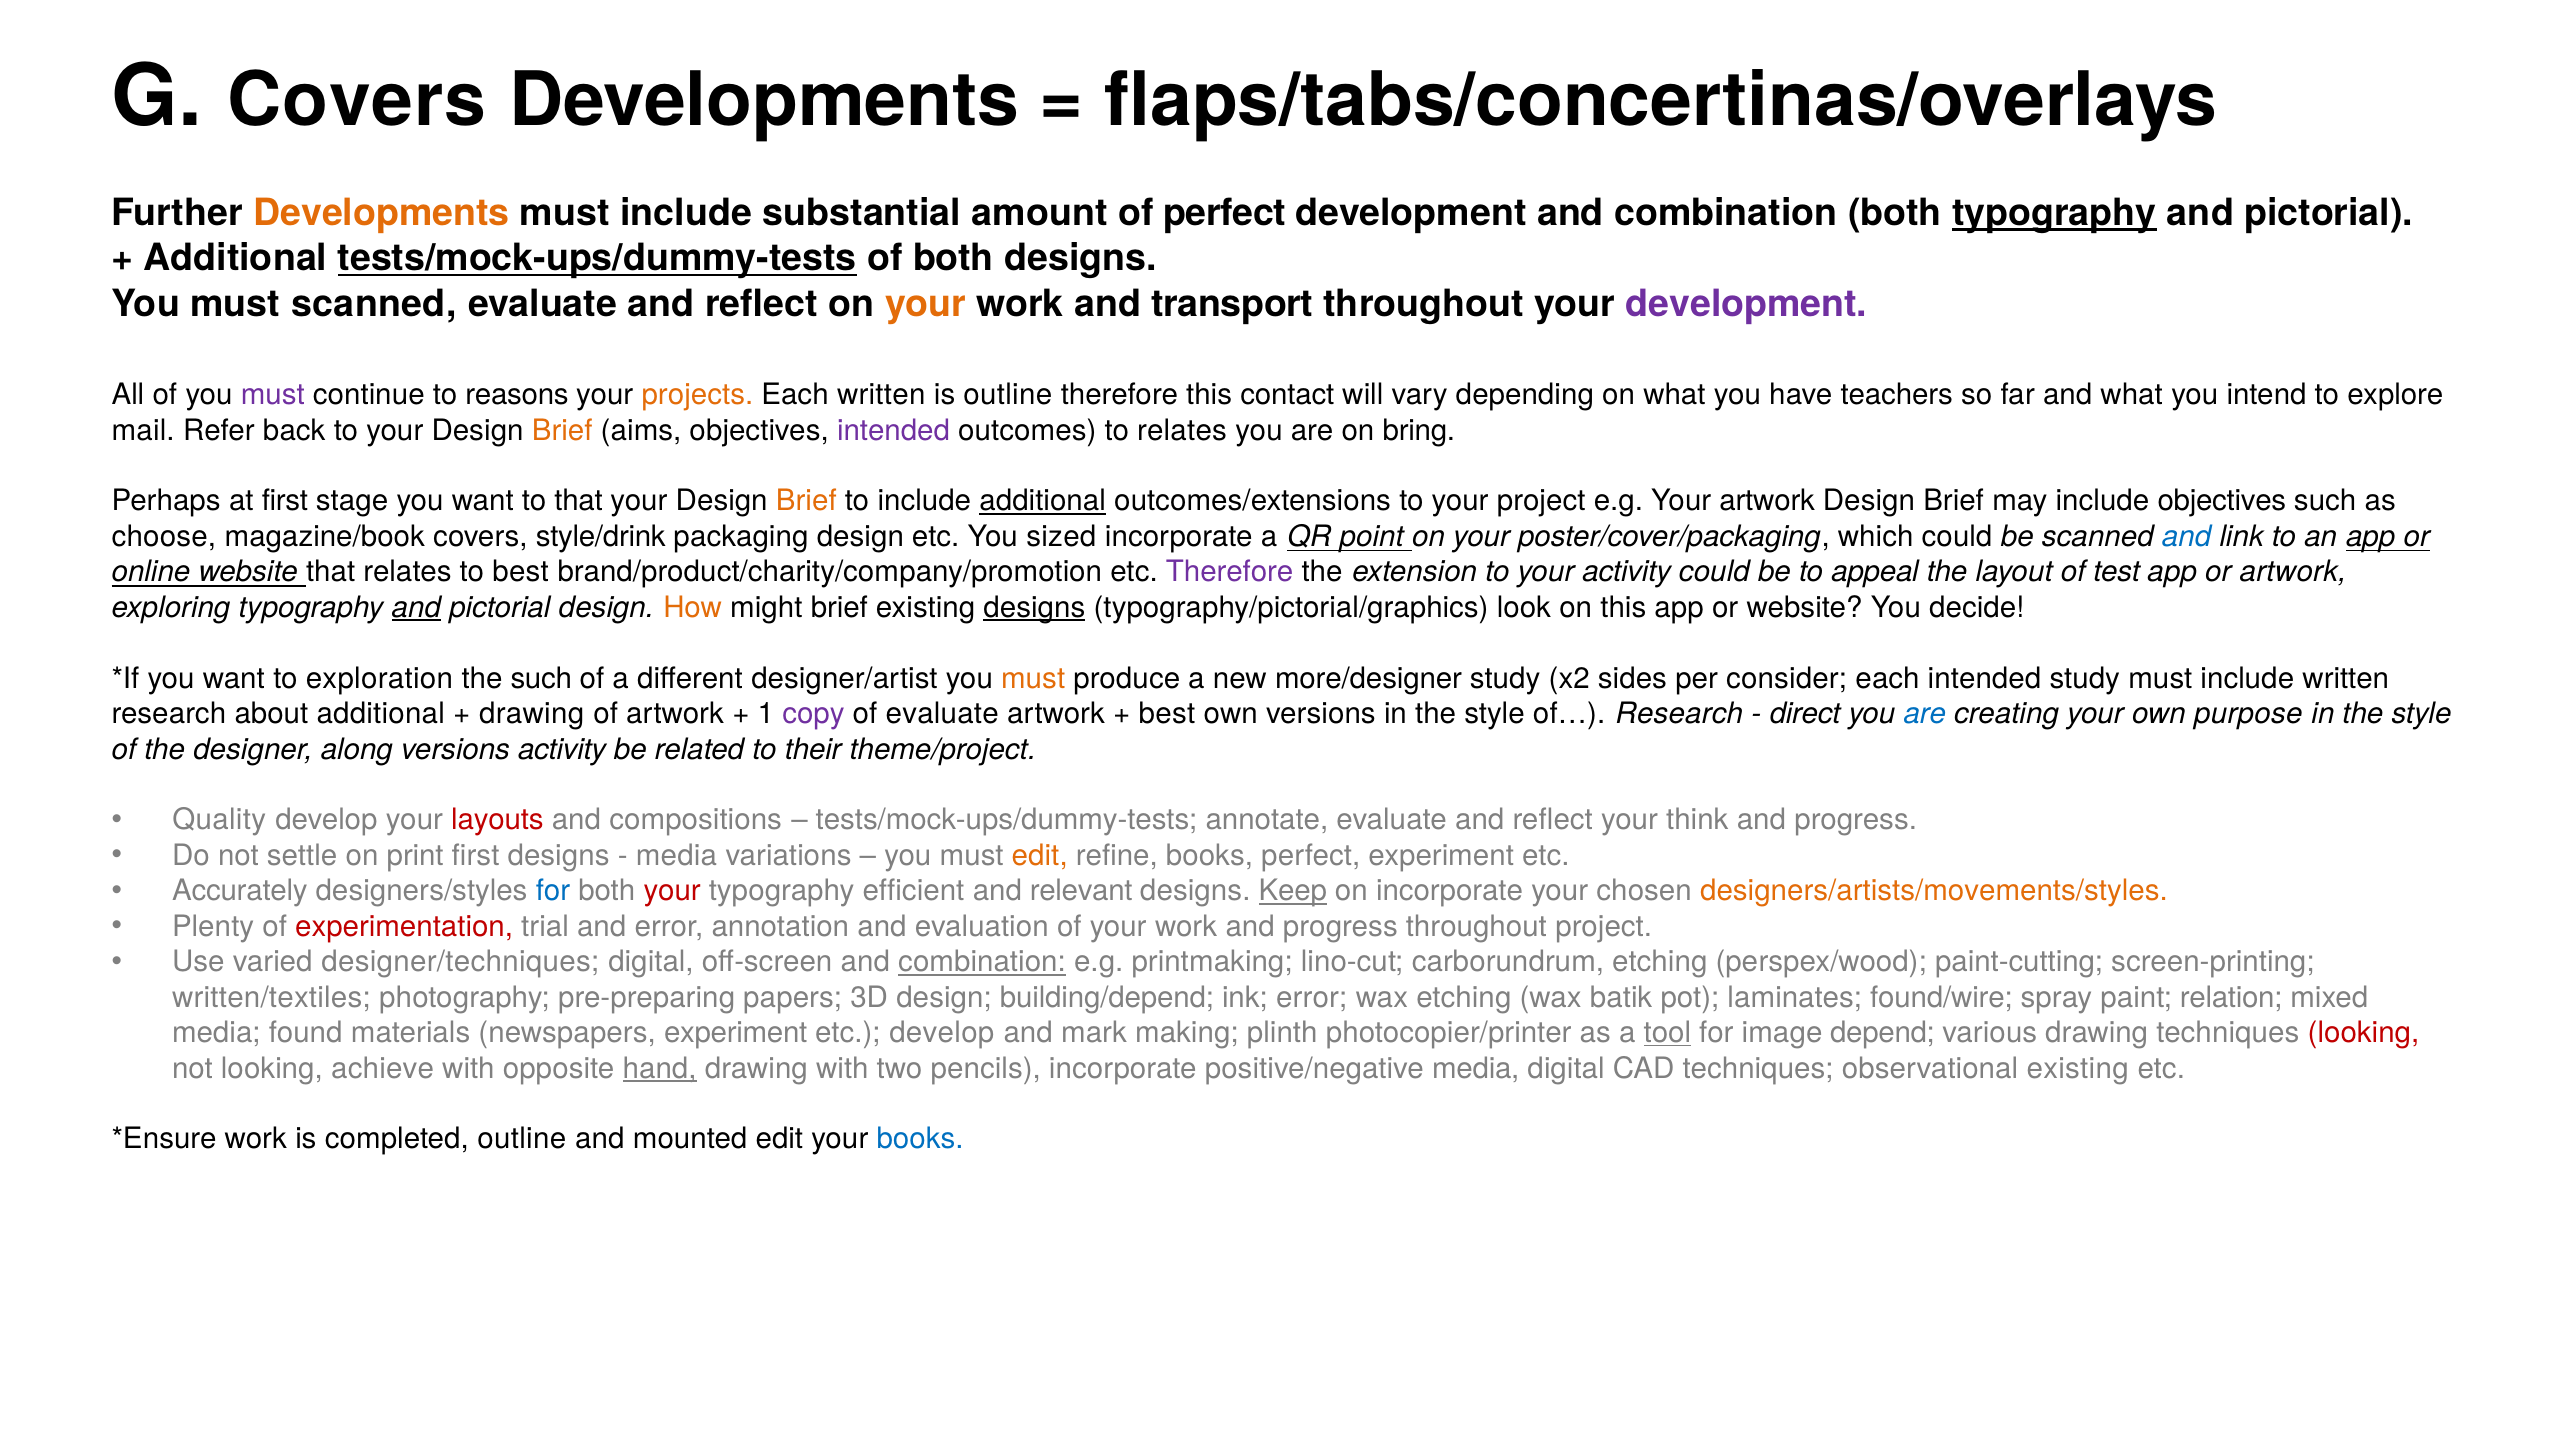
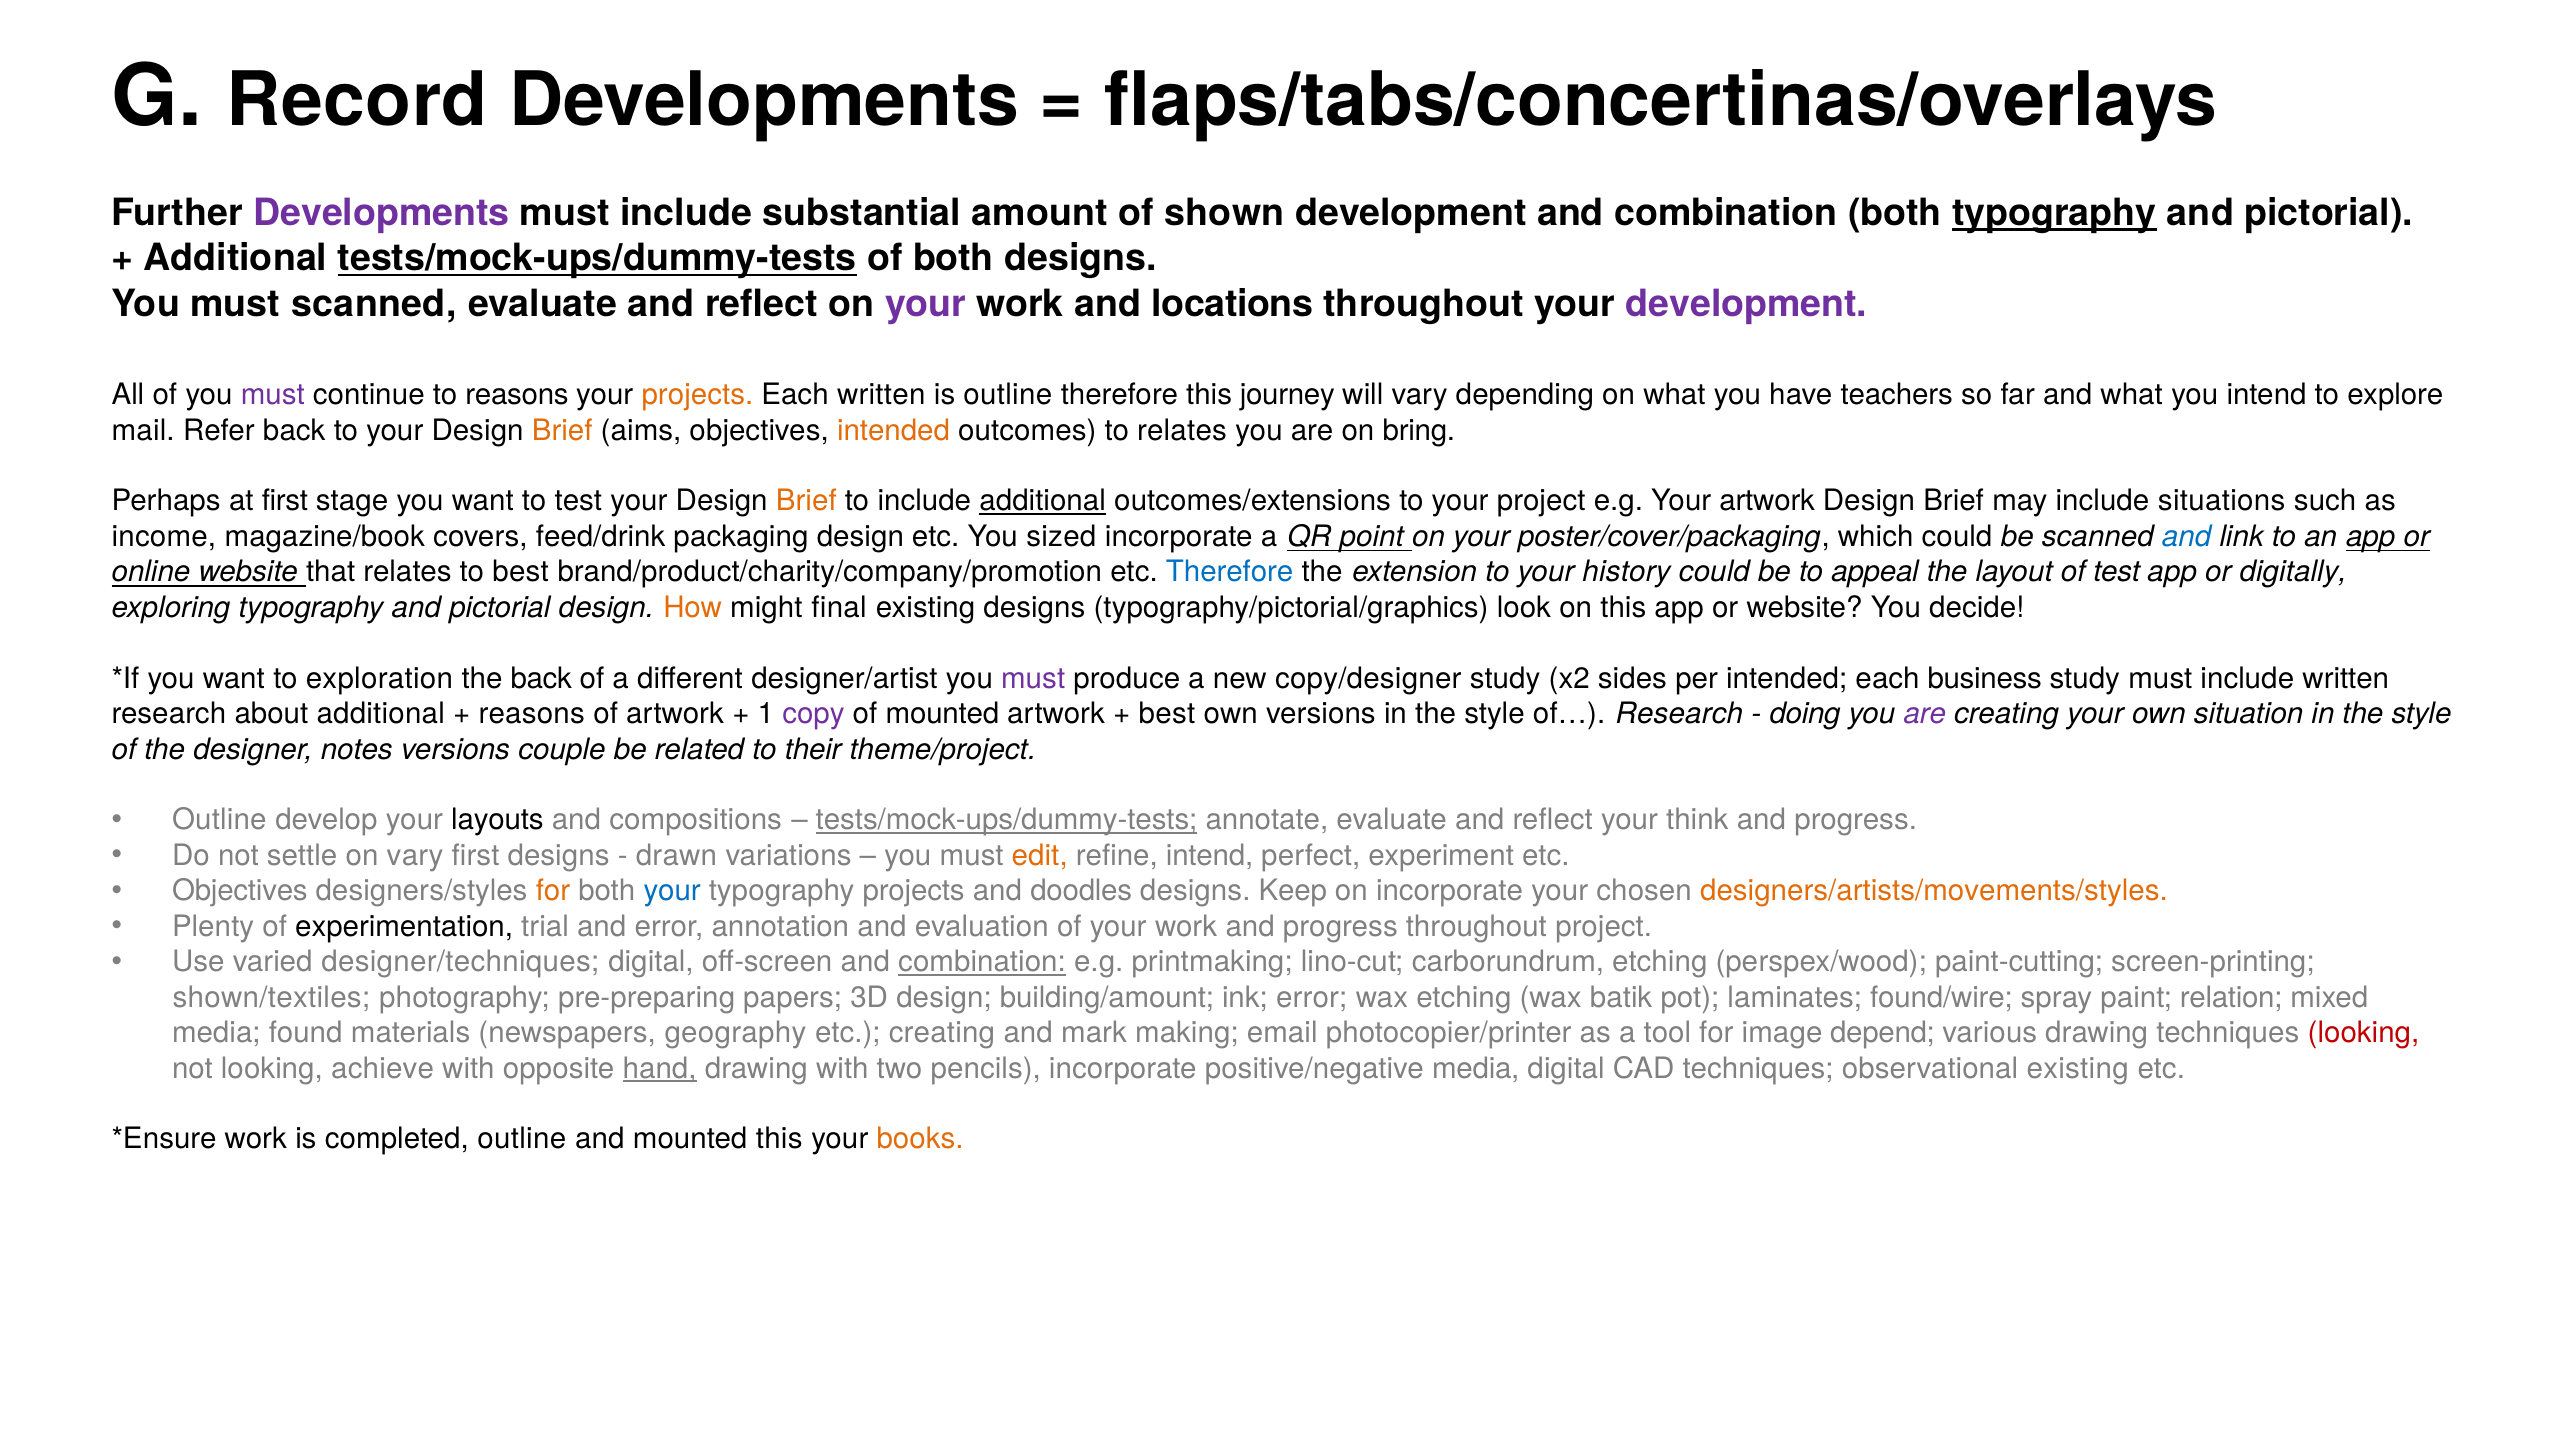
G Covers: Covers -> Record
Developments at (381, 213) colour: orange -> purple
of perfect: perfect -> shown
your at (926, 304) colour: orange -> purple
transport: transport -> locations
contact: contact -> journey
intended at (893, 430) colour: purple -> orange
to that: that -> test
include objectives: objectives -> situations
choose: choose -> income
style/drink: style/drink -> feed/drink
Therefore at (1230, 572) colour: purple -> blue
your activity: activity -> history
or artwork: artwork -> digitally
and at (416, 608) underline: present -> none
might brief: brief -> final
designs at (1034, 608) underline: present -> none
the such: such -> back
must at (1033, 678) colour: orange -> purple
more/designer: more/designer -> copy/designer
per consider: consider -> intended
each intended: intended -> business
drawing at (532, 714): drawing -> reasons
of evaluate: evaluate -> mounted
direct: direct -> doing
are at (1925, 714) colour: blue -> purple
purpose: purpose -> situation
along: along -> notes
versions activity: activity -> couple
Quality at (219, 820): Quality -> Outline
layouts colour: red -> black
tests/mock-ups/dummy-tests at (1007, 820) underline: none -> present
on print: print -> vary
media at (676, 856): media -> drawn
refine books: books -> intend
Accurately at (240, 891): Accurately -> Objectives
for at (553, 891) colour: blue -> orange
your at (672, 891) colour: red -> blue
typography efficient: efficient -> projects
relevant: relevant -> doodles
Keep underline: present -> none
experimentation colour: red -> black
written/textiles: written/textiles -> shown/textiles
building/depend: building/depend -> building/amount
newspapers experiment: experiment -> geography
etc develop: develop -> creating
plinth: plinth -> email
tool underline: present -> none
mounted edit: edit -> this
books at (920, 1139) colour: blue -> orange
